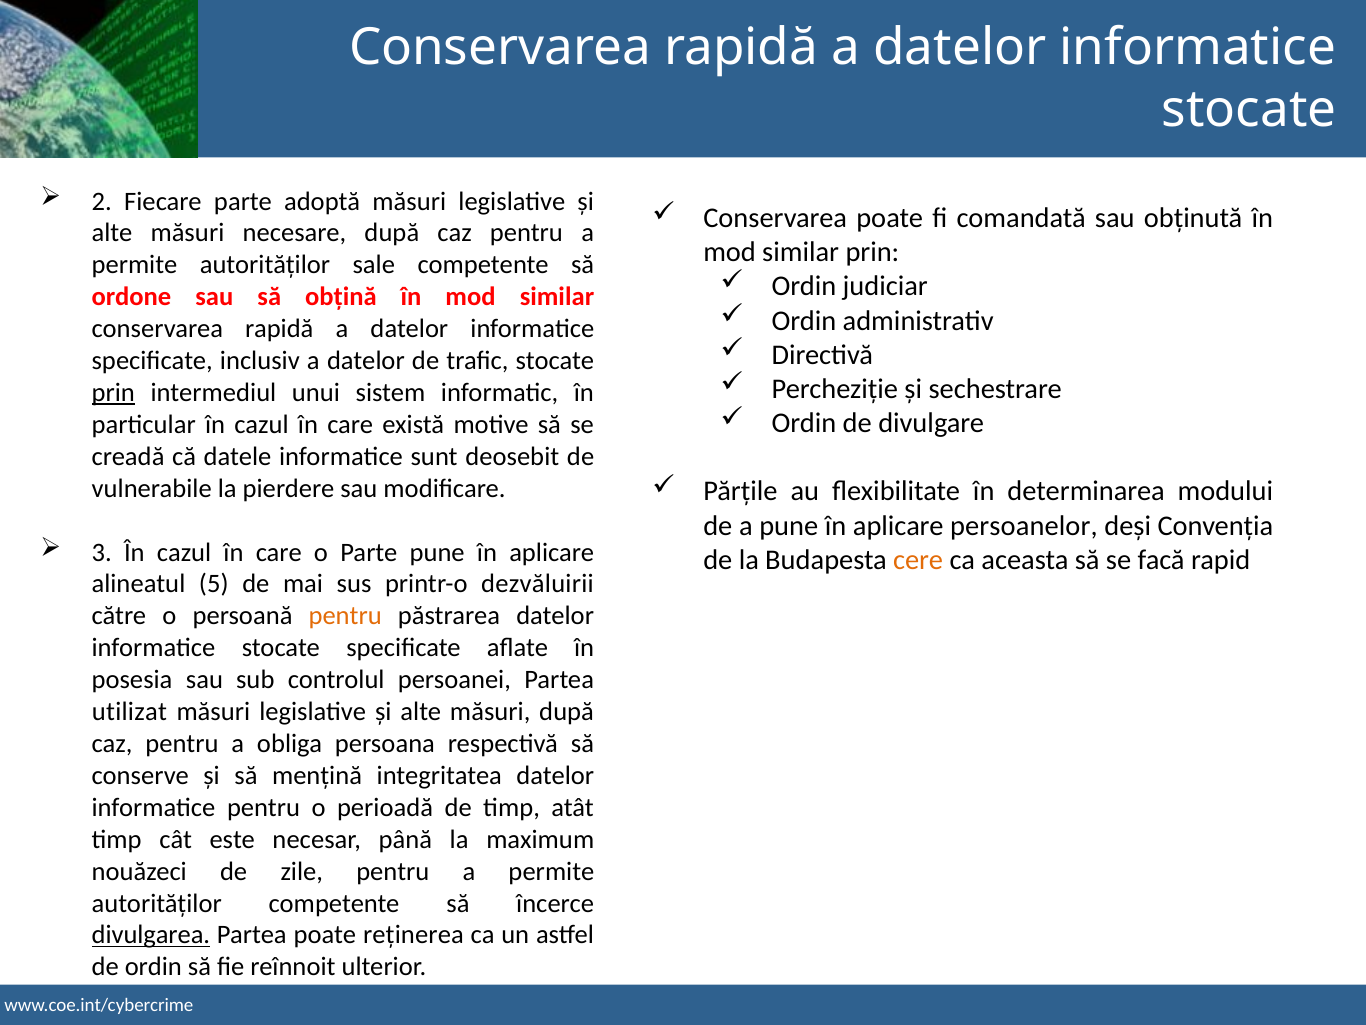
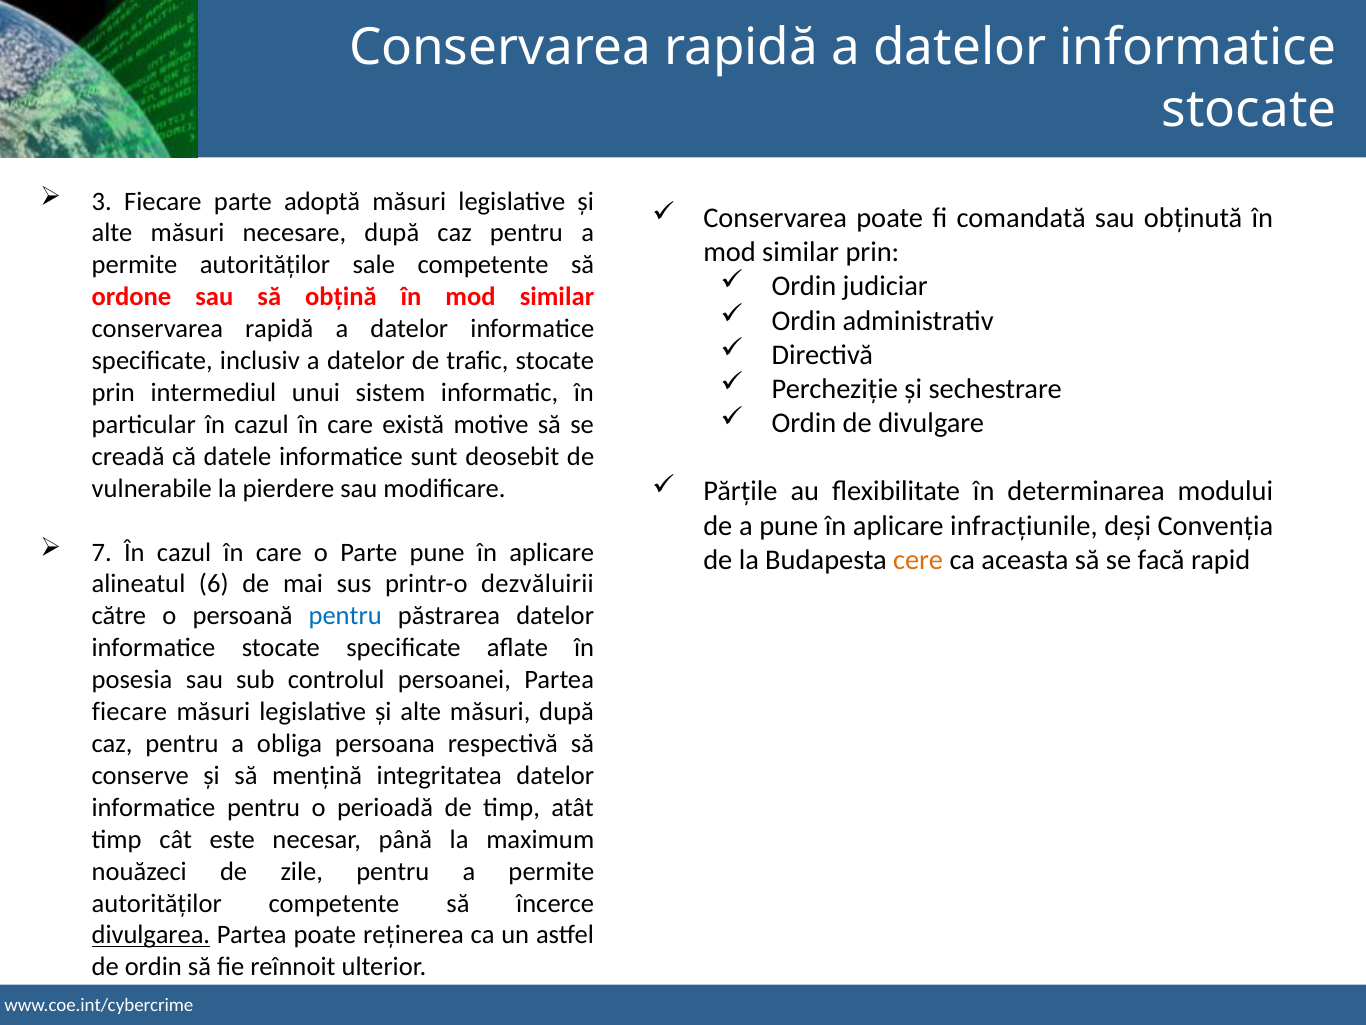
2: 2 -> 3
prin at (113, 393) underline: present -> none
persoanelor: persoanelor -> infracțiunile
3: 3 -> 7
5: 5 -> 6
pentru at (345, 616) colour: orange -> blue
utilizat at (129, 711): utilizat -> fiecare
